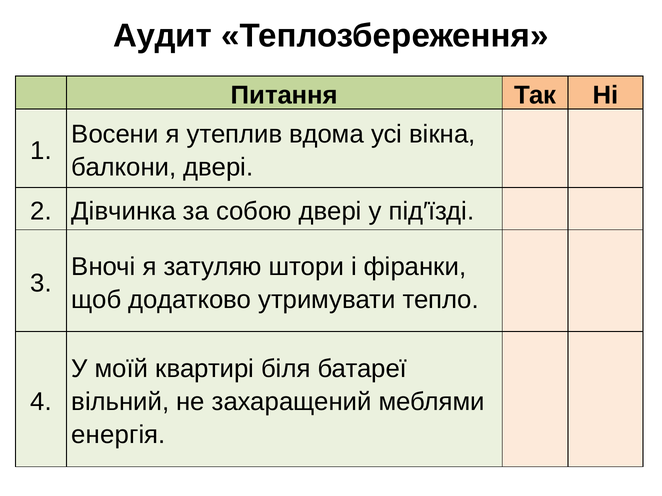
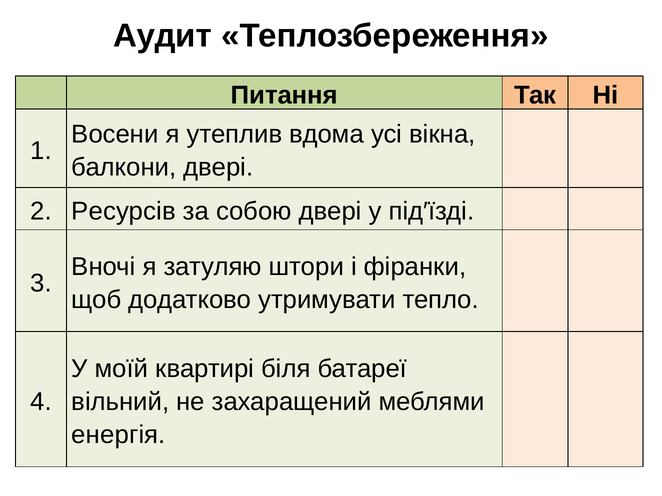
Дівчинка: Дівчинка -> Ресурсів
